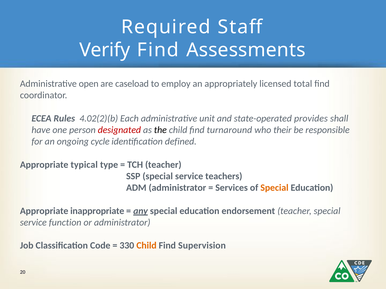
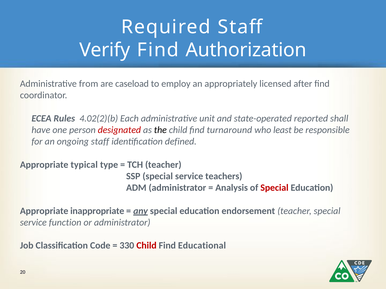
Assessments: Assessments -> Authorization
open: open -> from
total: total -> after
provides: provides -> reported
their: their -> least
ongoing cycle: cycle -> staff
Services: Services -> Analysis
Special at (274, 188) colour: orange -> red
Child at (146, 246) colour: orange -> red
Supervision: Supervision -> Educational
